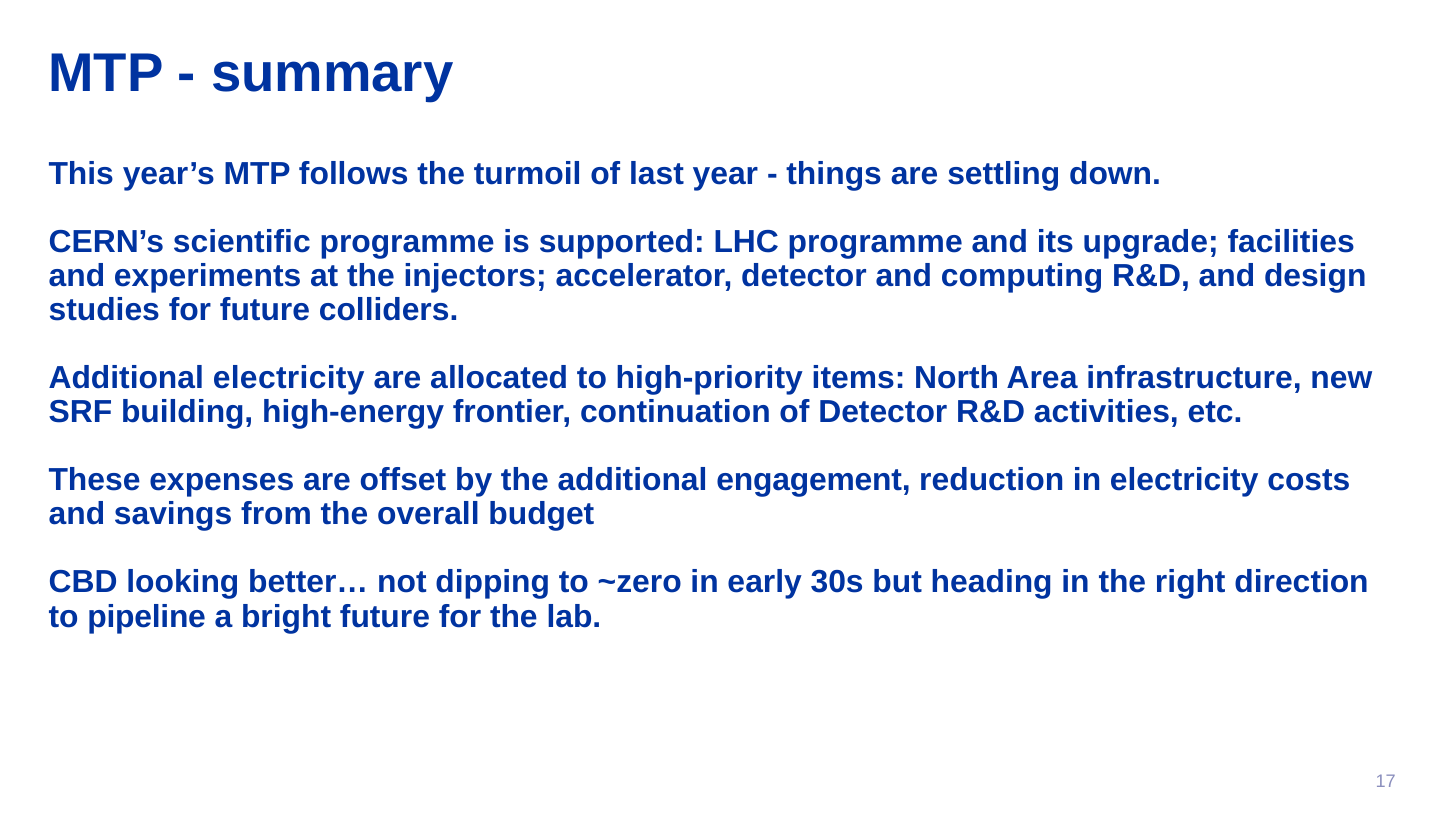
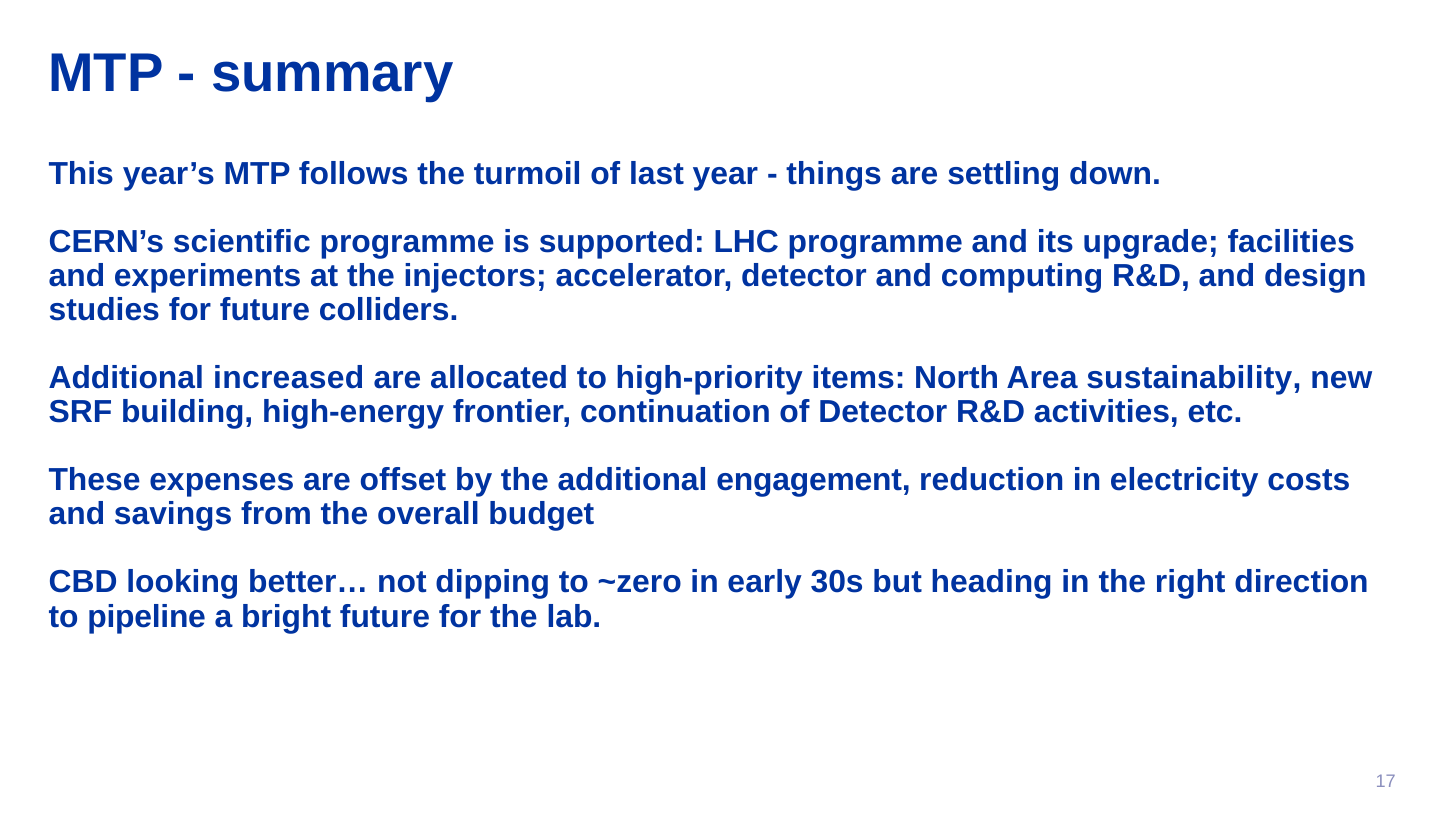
Additional electricity: electricity -> increased
infrastructure: infrastructure -> sustainability
